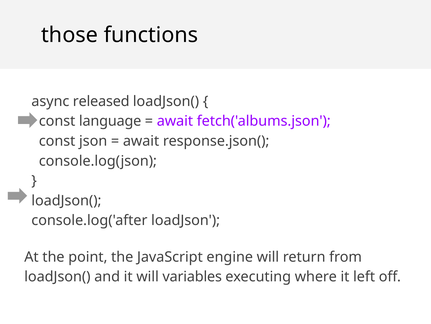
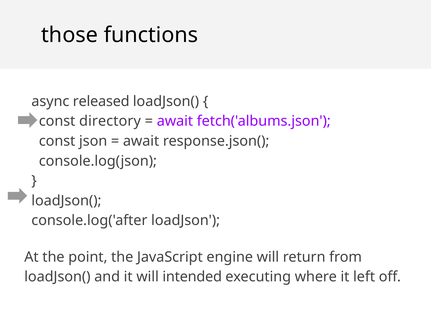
language: language -> directory
variables: variables -> intended
